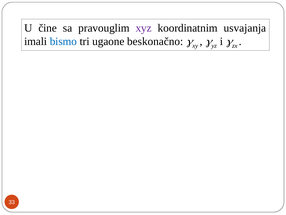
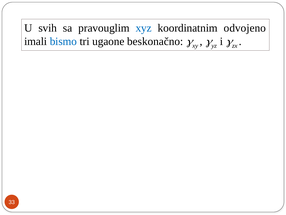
čine: čine -> svih
xyz colour: purple -> blue
usvajanja: usvajanja -> odvojeno
